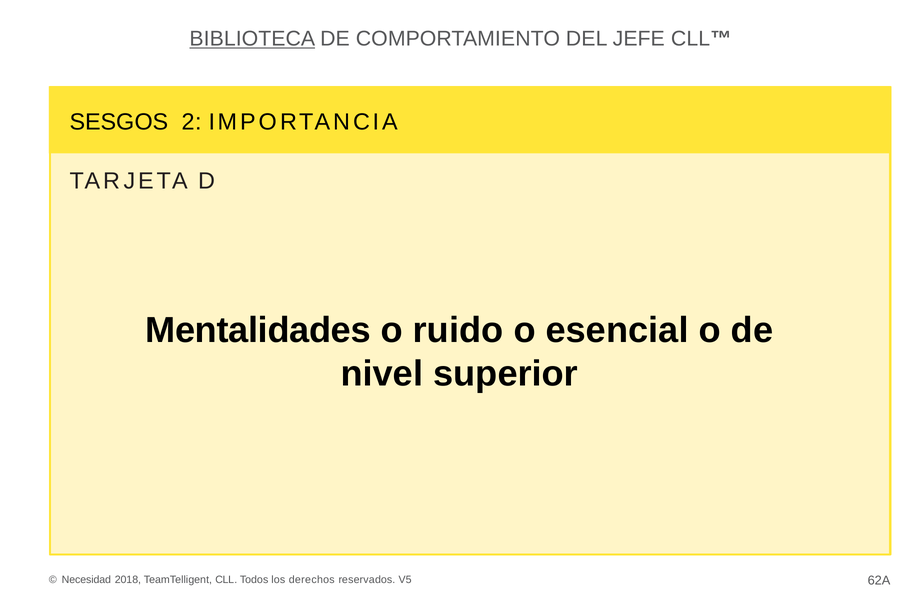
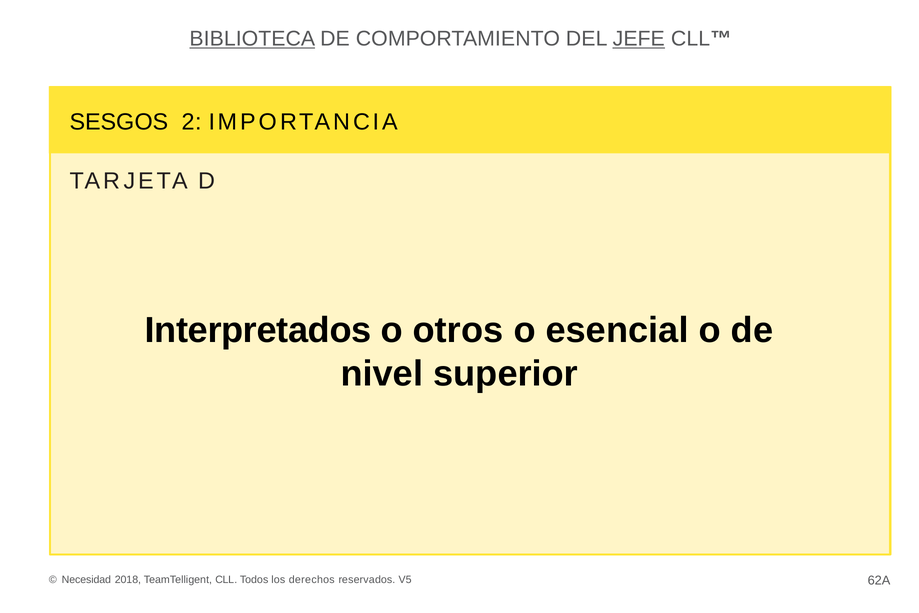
JEFE underline: none -> present
Mentalidades: Mentalidades -> Interpretados
ruido: ruido -> otros
